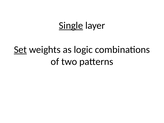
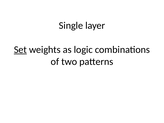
Single underline: present -> none
